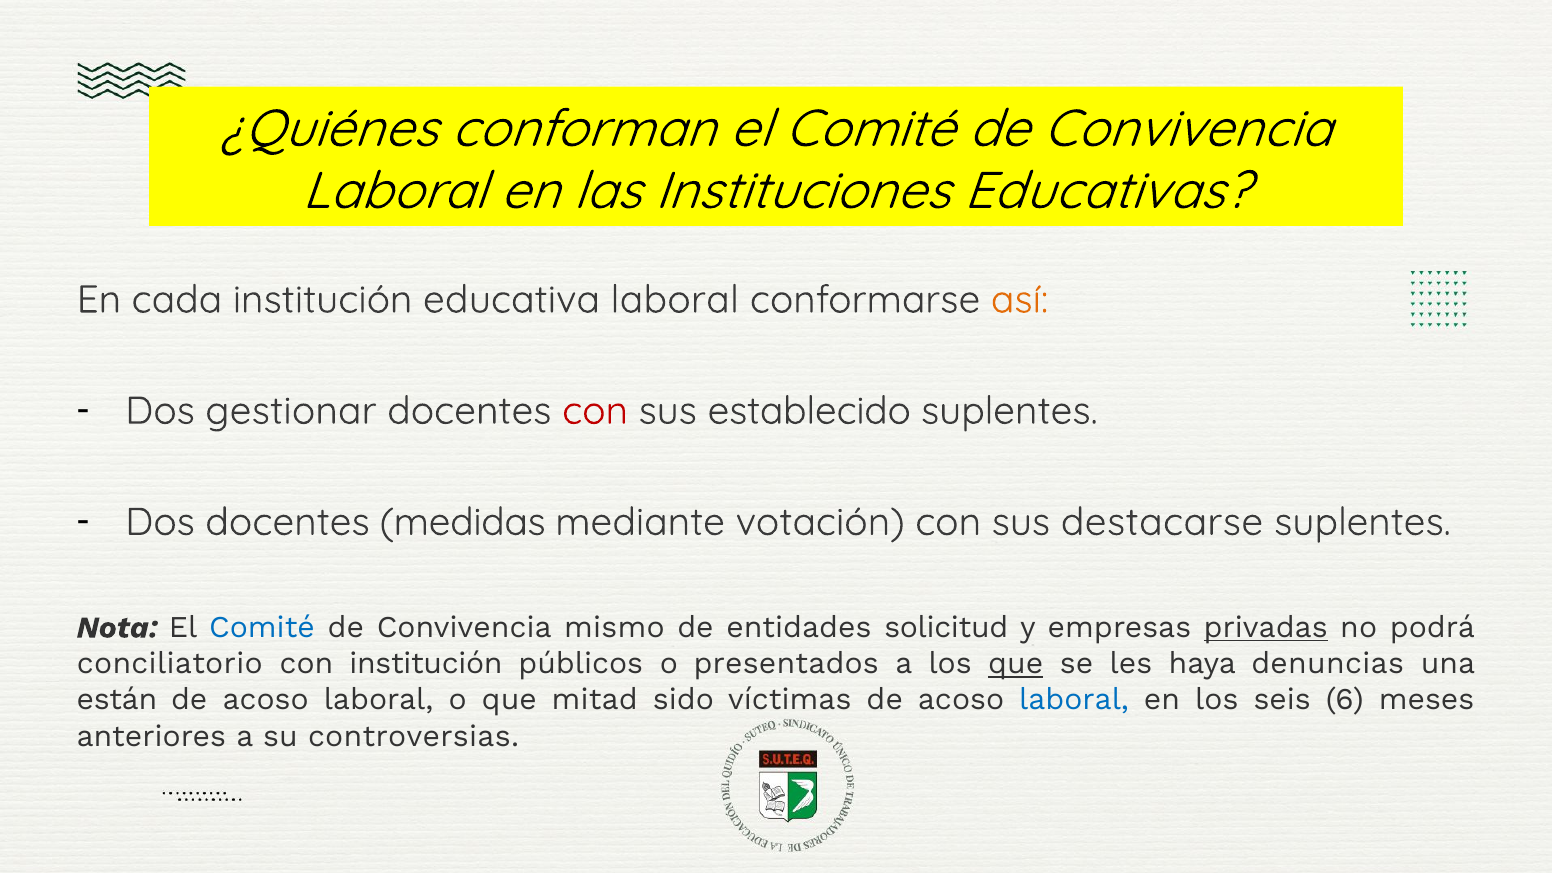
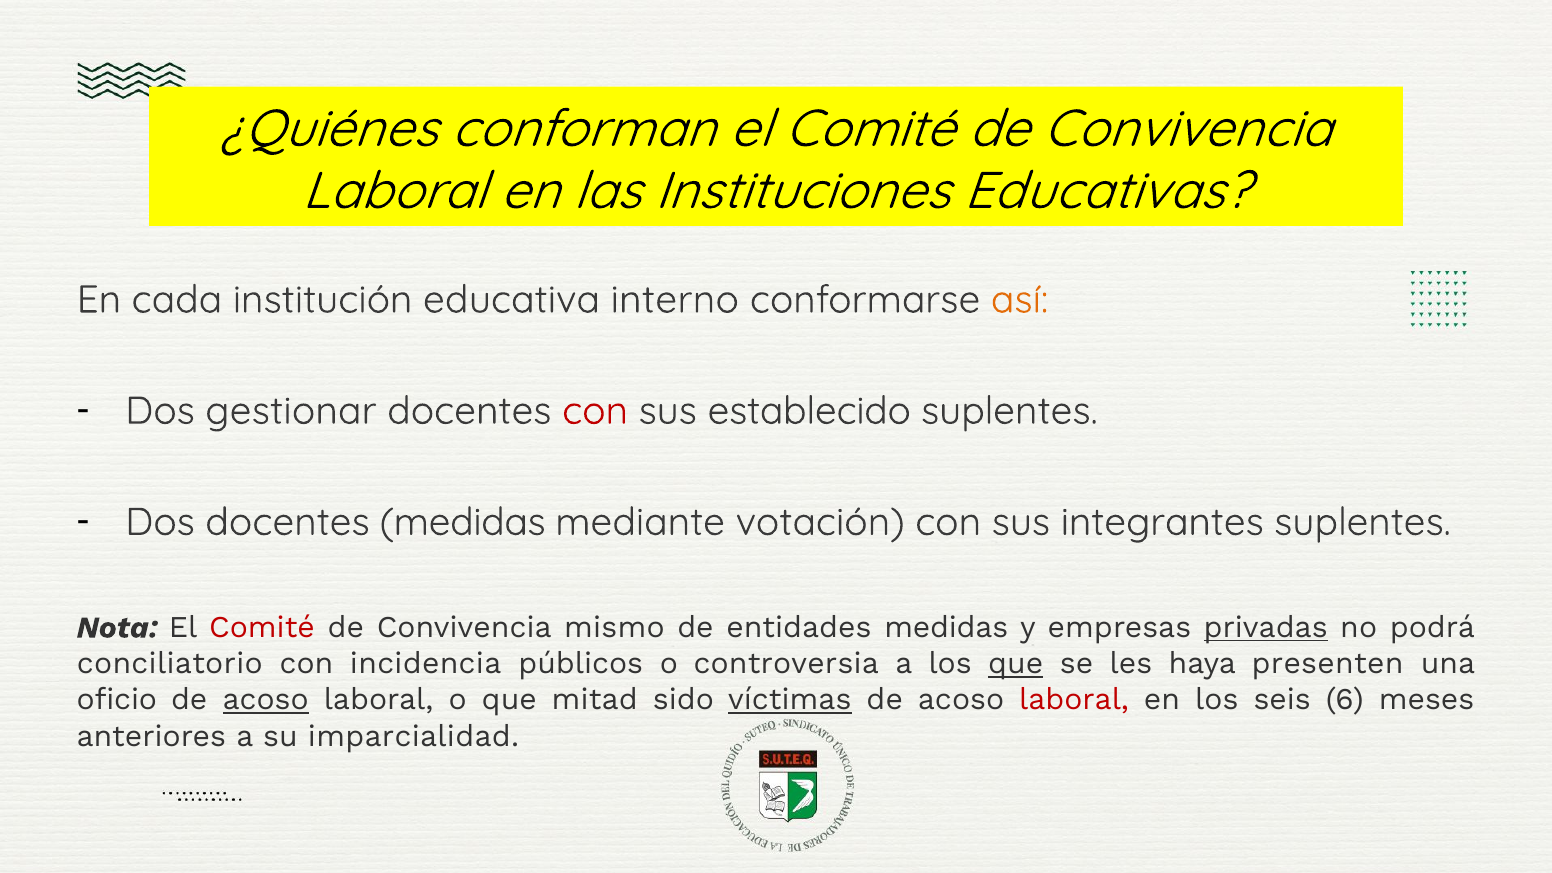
educativa laboral: laboral -> interno
destacarse: destacarse -> integrantes
Comité at (262, 628) colour: blue -> red
entidades solicitud: solicitud -> medidas
con institución: institución -> incidencia
presentados: presentados -> controversia
denuncias: denuncias -> presenten
están: están -> oficio
acoso at (266, 700) underline: none -> present
víctimas underline: none -> present
laboral at (1074, 700) colour: blue -> red
controversias: controversias -> imparcialidad
